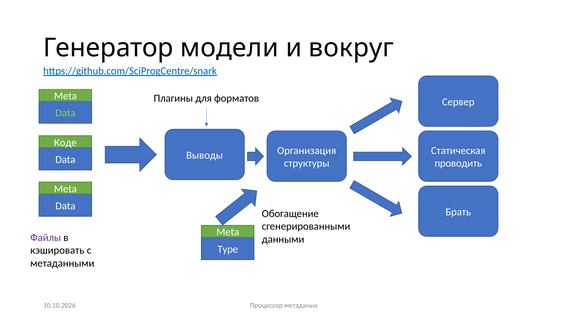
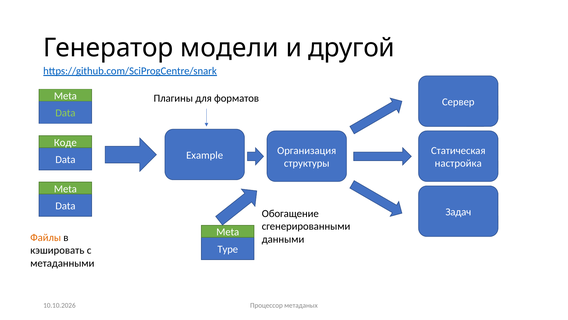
вокруг: вокруг -> другой
Выводы: Выводы -> Example
проводить: проводить -> настройка
Брать: Брать -> Задач
Файлы colour: purple -> orange
